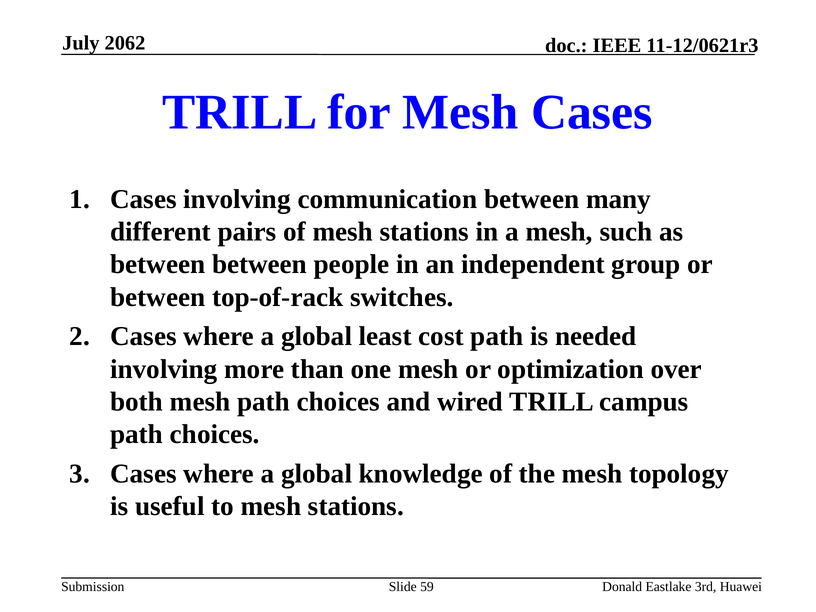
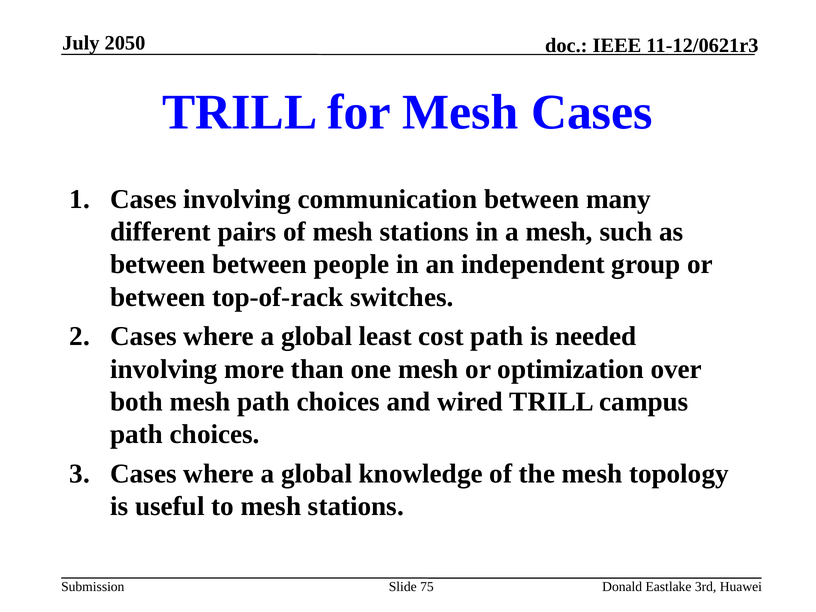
2062: 2062 -> 2050
59: 59 -> 75
